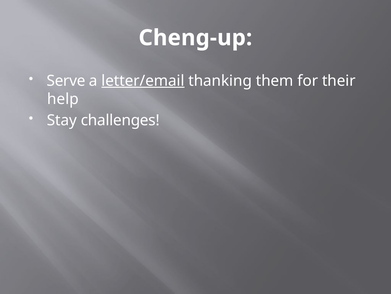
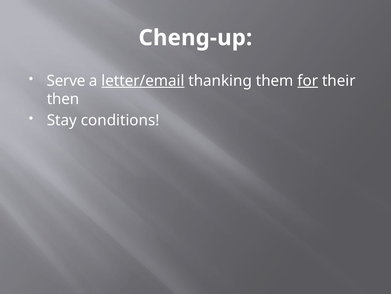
for underline: none -> present
help: help -> then
challenges: challenges -> conditions
